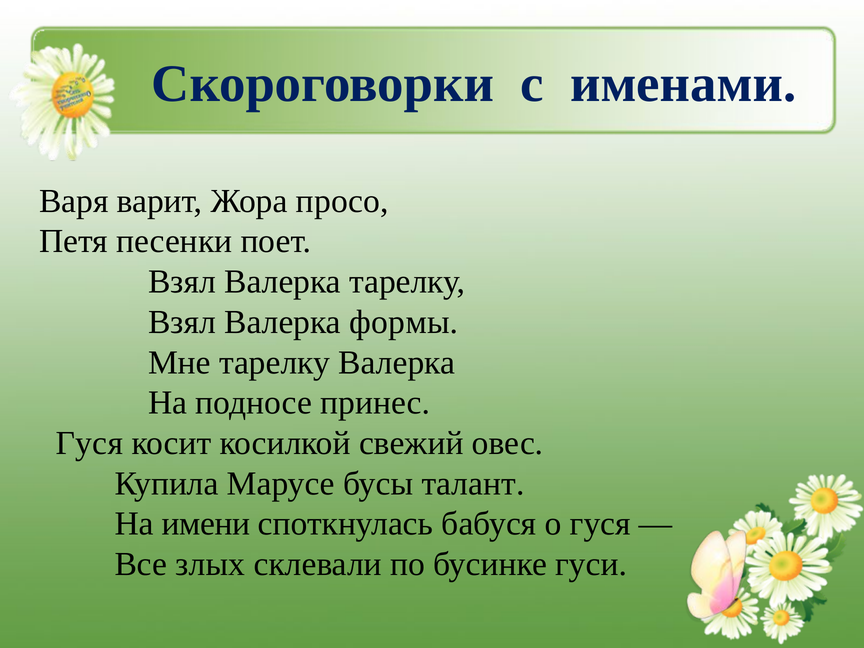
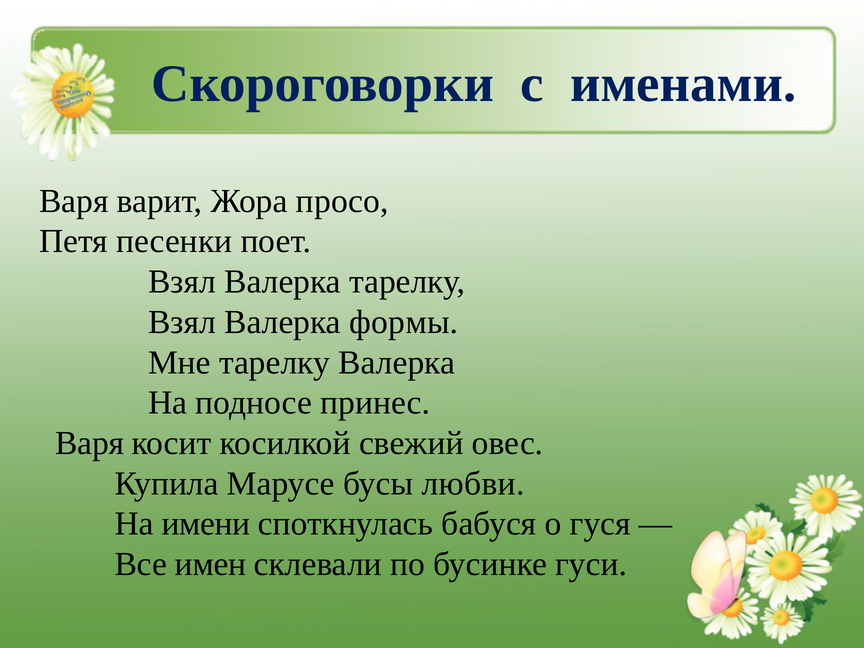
Гуся at (89, 443): Гуся -> Варя
талант: талант -> любви
злых: злых -> имен
